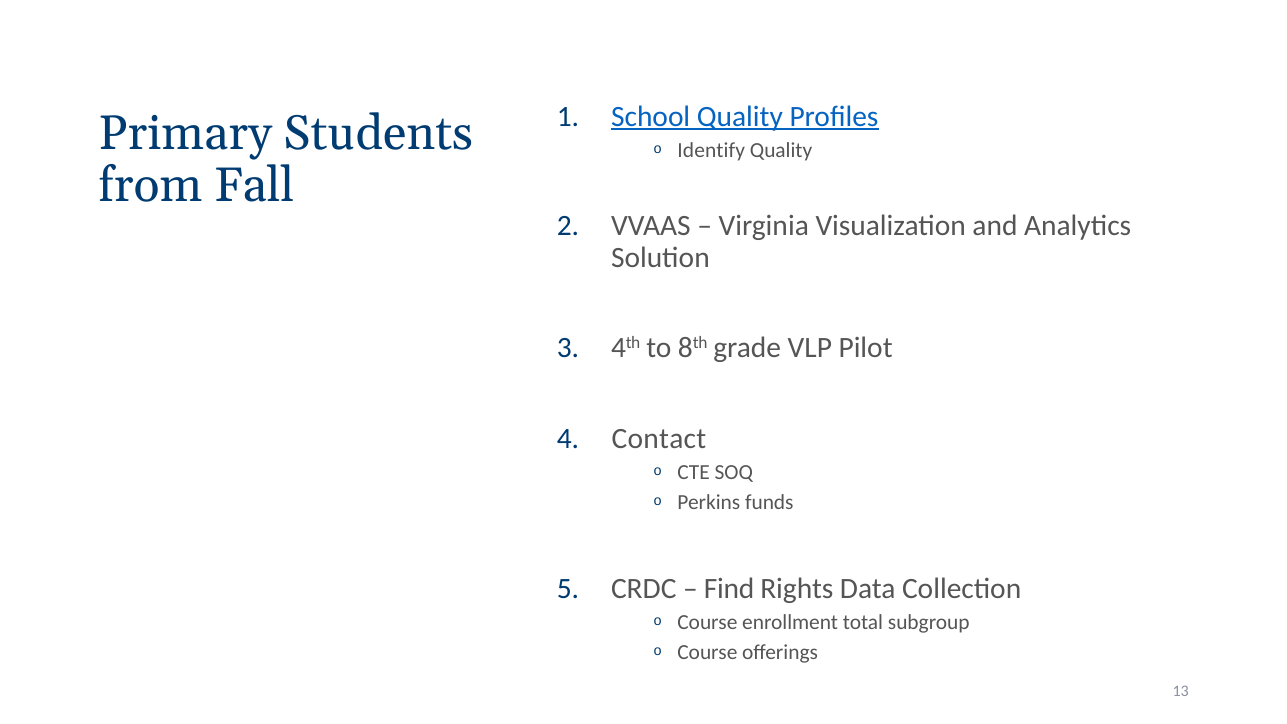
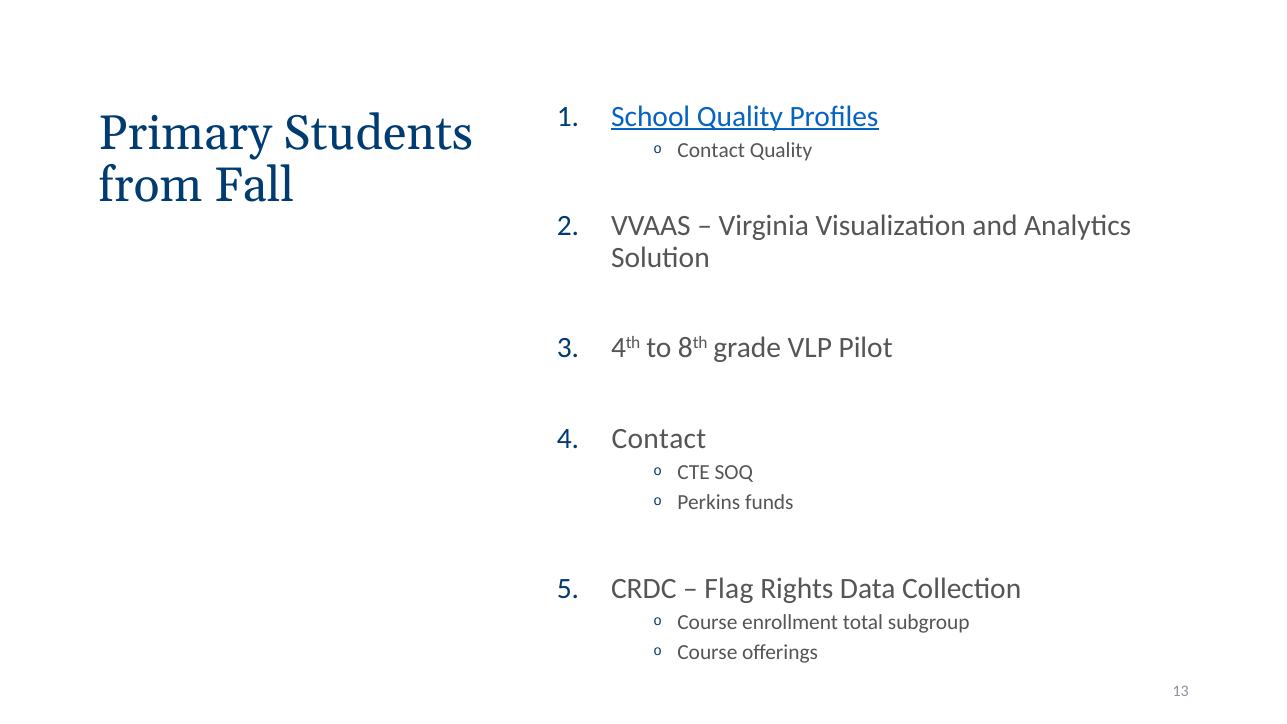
Identify at (711, 151): Identify -> Contact
Find: Find -> Flag
